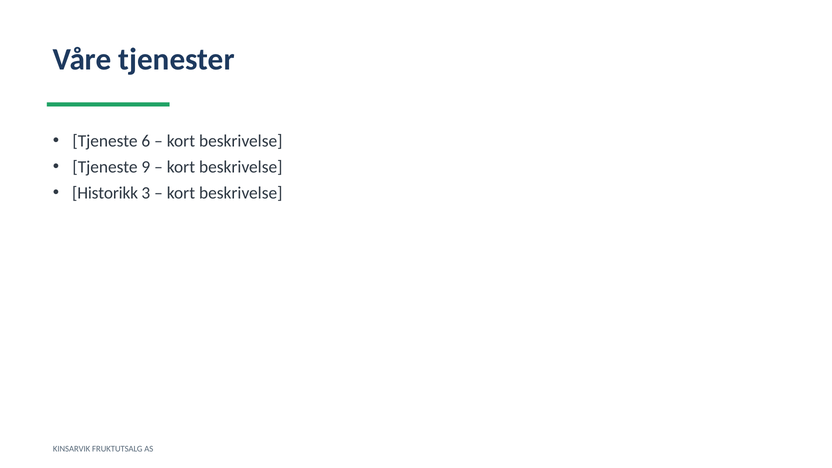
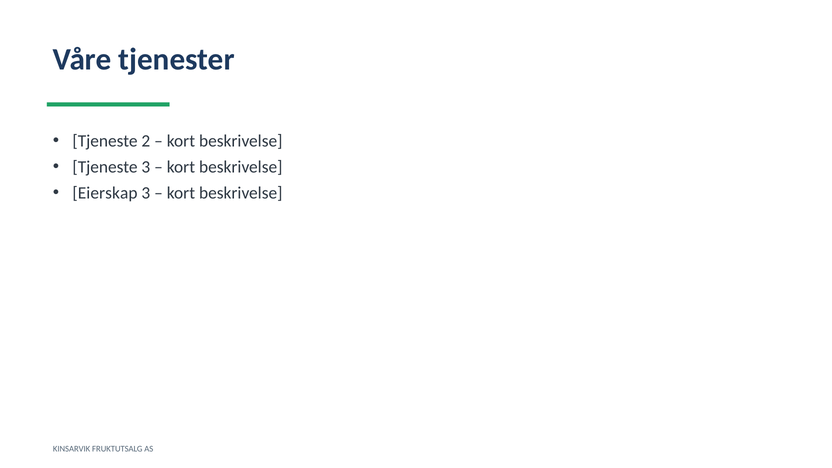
6: 6 -> 2
Tjeneste 9: 9 -> 3
Historikk: Historikk -> Eierskap
